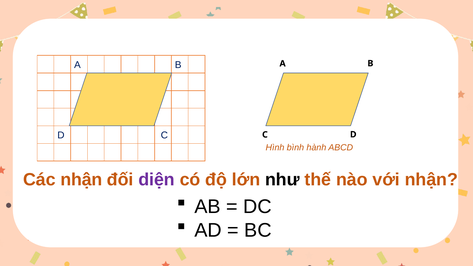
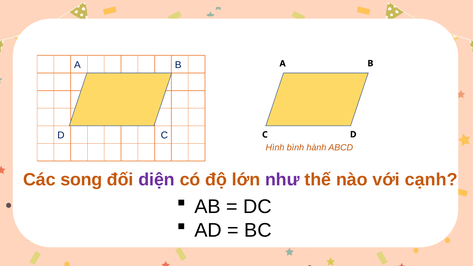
Các nhận: nhận -> song
như colour: black -> purple
với nhận: nhận -> cạnh
